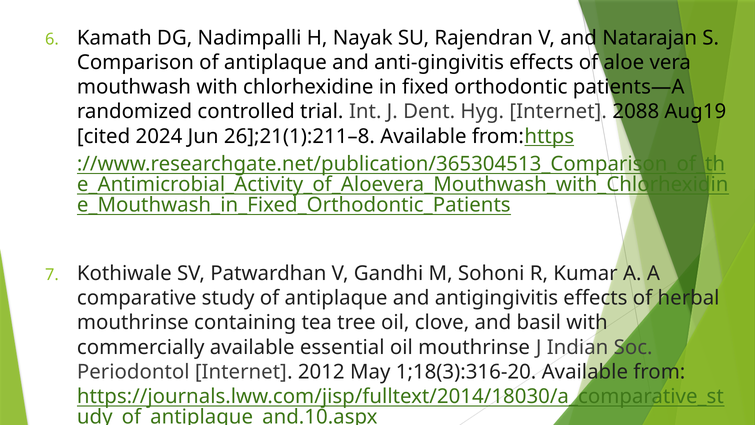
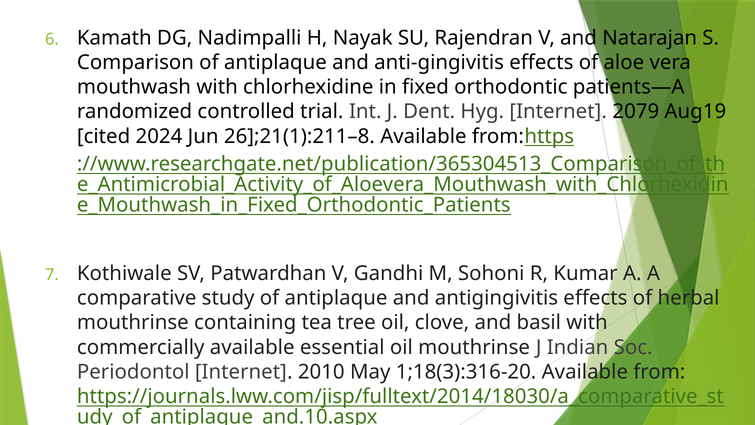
2088: 2088 -> 2079
2012: 2012 -> 2010
